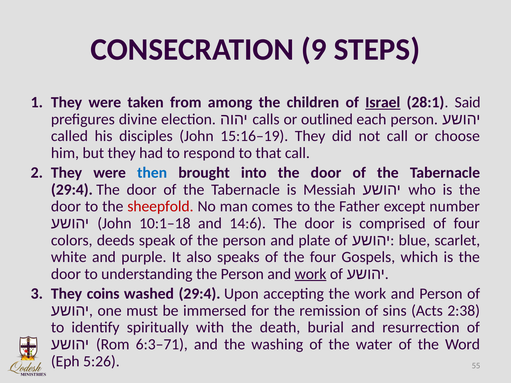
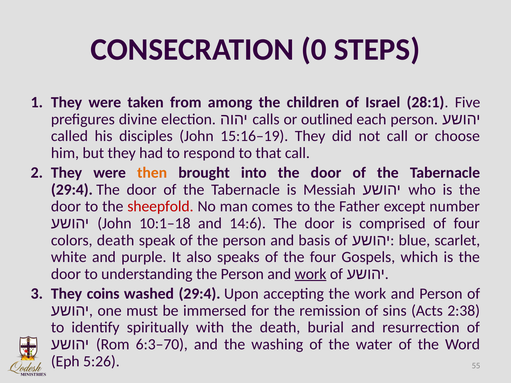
9: 9 -> 0
Israel underline: present -> none
Said: Said -> Five
then colour: blue -> orange
colors deeds: deeds -> death
plate: plate -> basis
6:3–71: 6:3–71 -> 6:3–70
